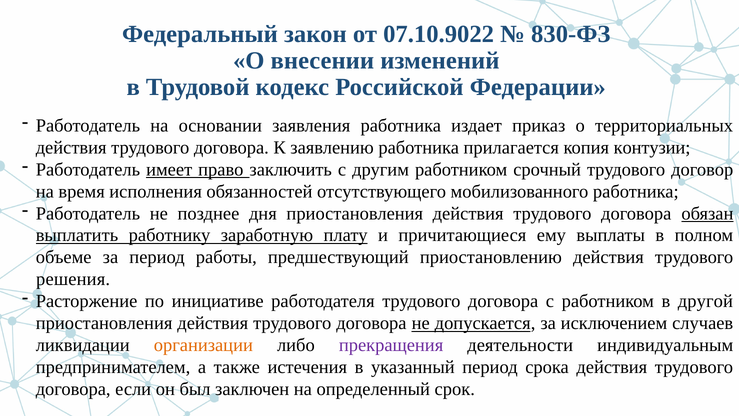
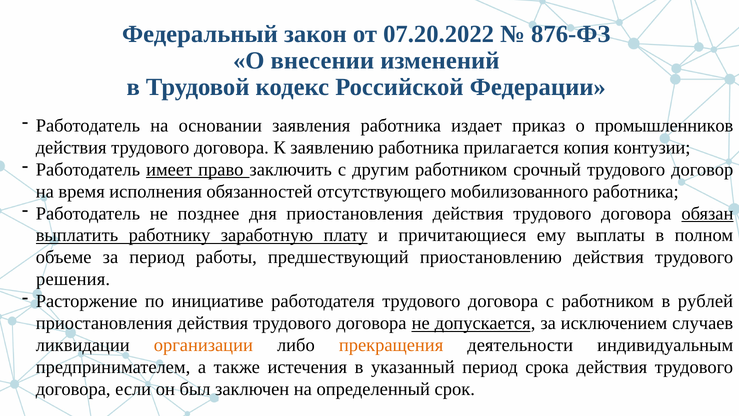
07.10.9022: 07.10.9022 -> 07.20.2022
830-ФЗ: 830-ФЗ -> 876-ФЗ
территориальных: территориальных -> промышленников
другой: другой -> рублей
прекращения colour: purple -> orange
